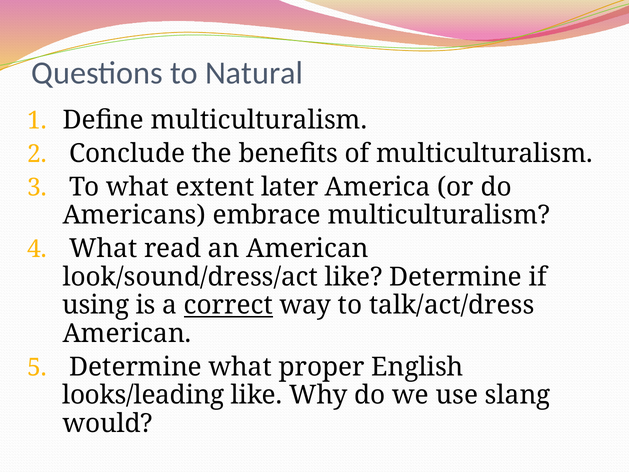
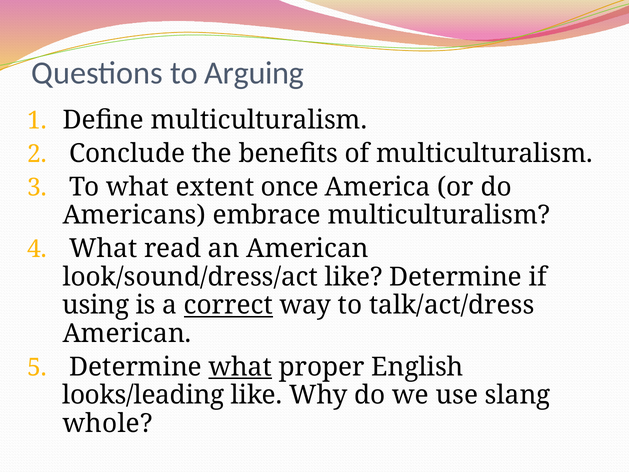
Natural: Natural -> Arguing
later: later -> once
what at (240, 367) underline: none -> present
would: would -> whole
